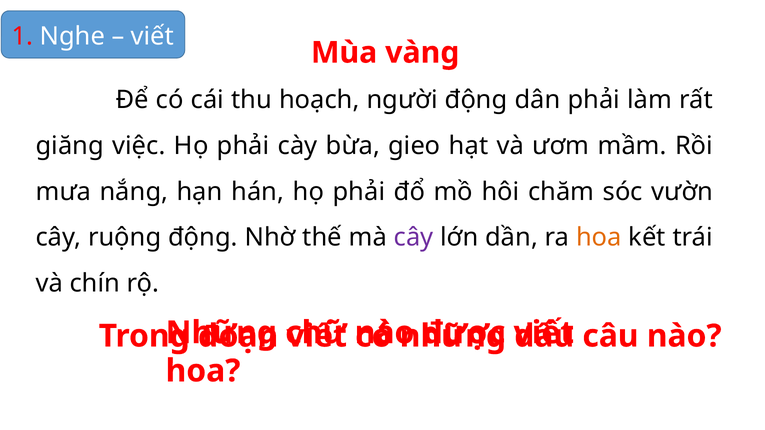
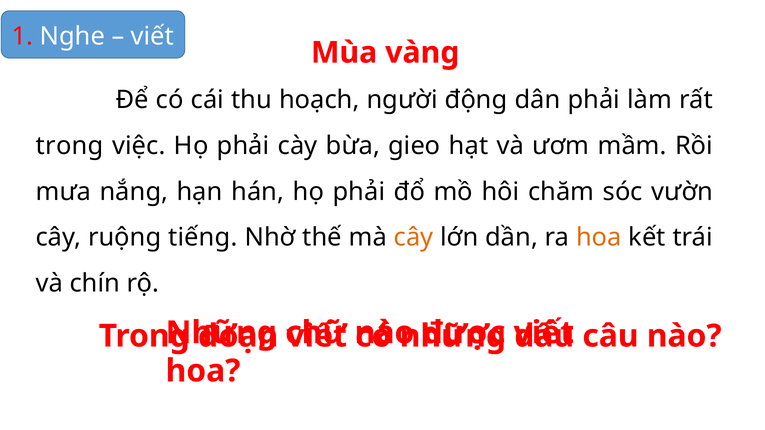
giăng at (70, 146): giăng -> trong
ruộng động: động -> tiếng
cây at (414, 238) colour: purple -> orange
